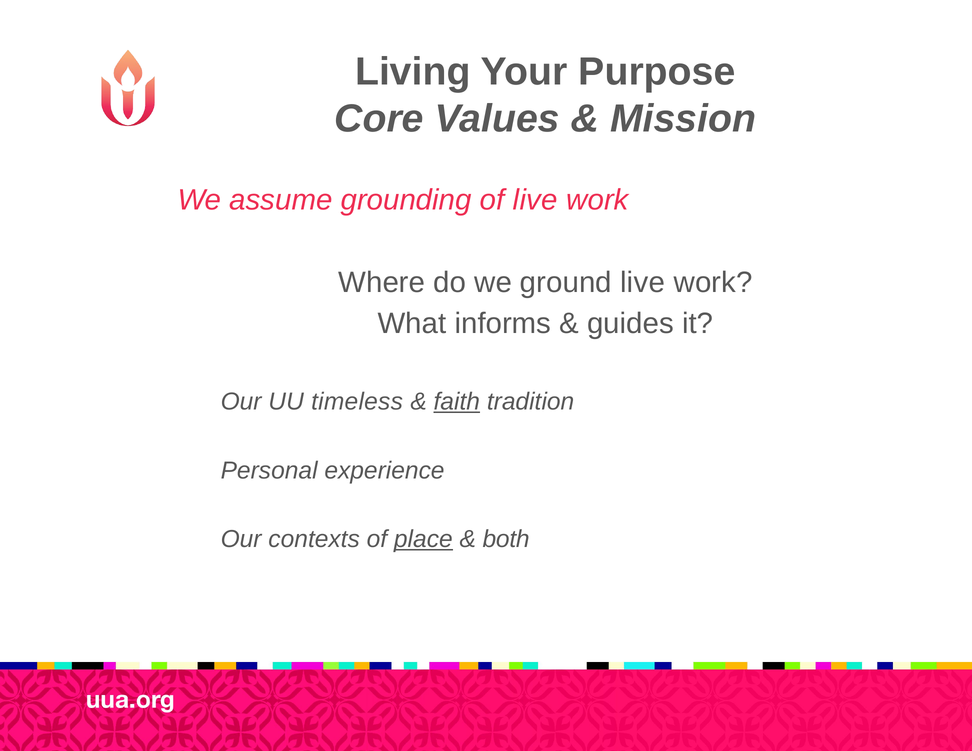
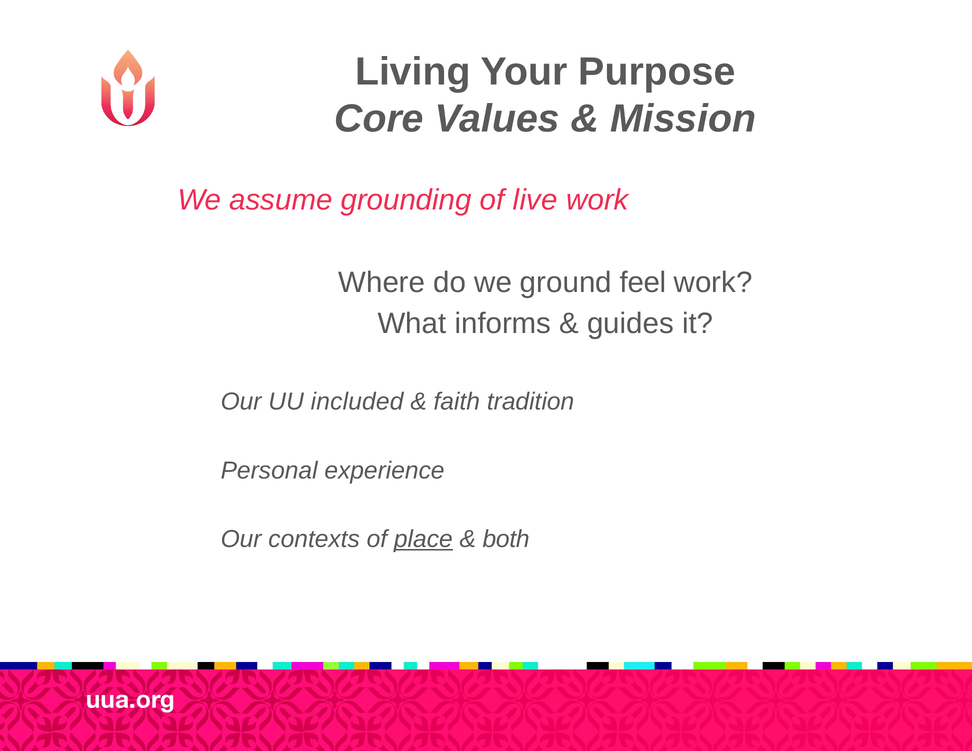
ground live: live -> feel
timeless: timeless -> included
faith underline: present -> none
